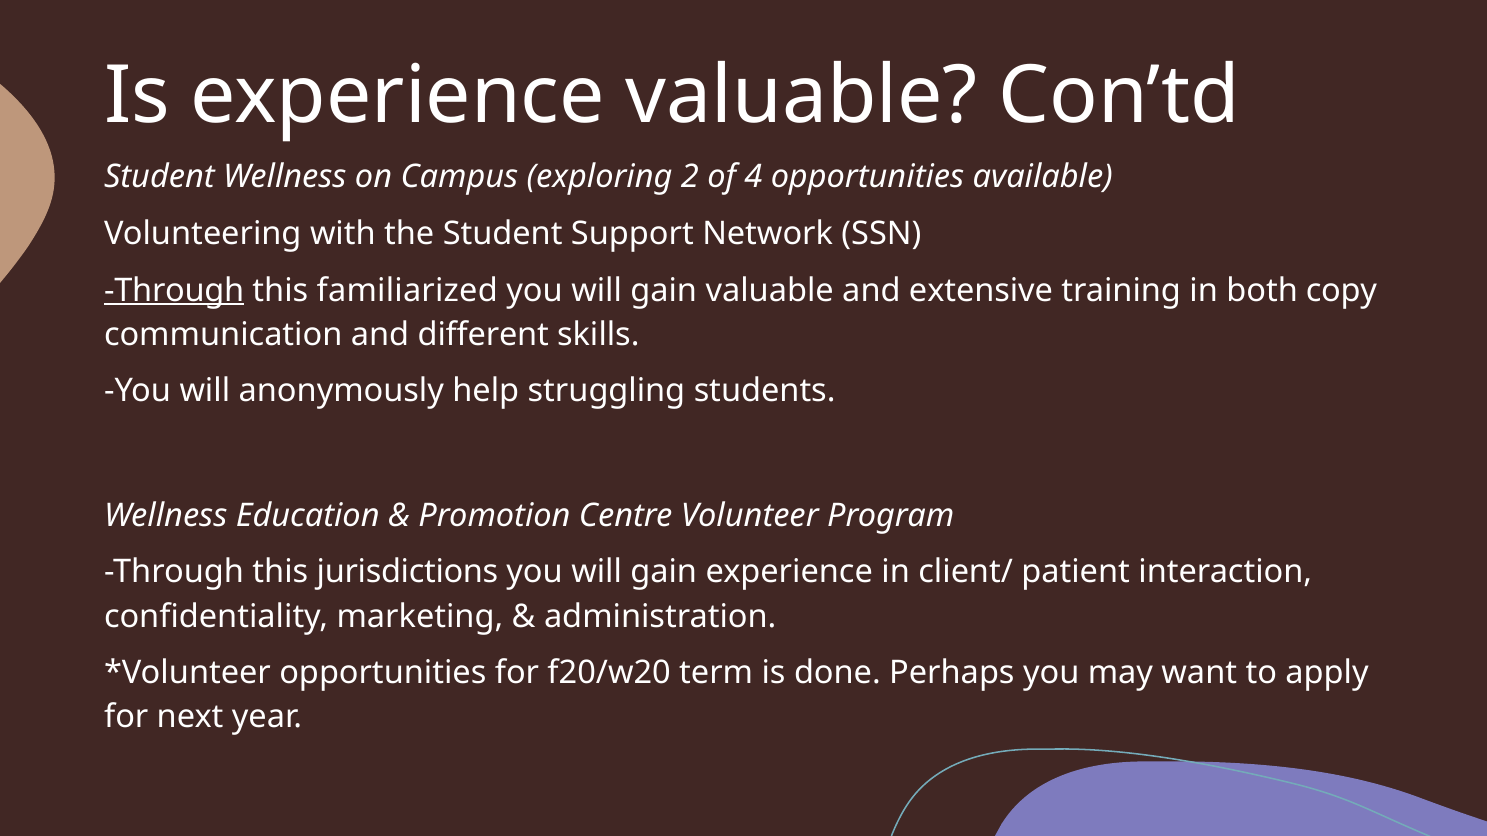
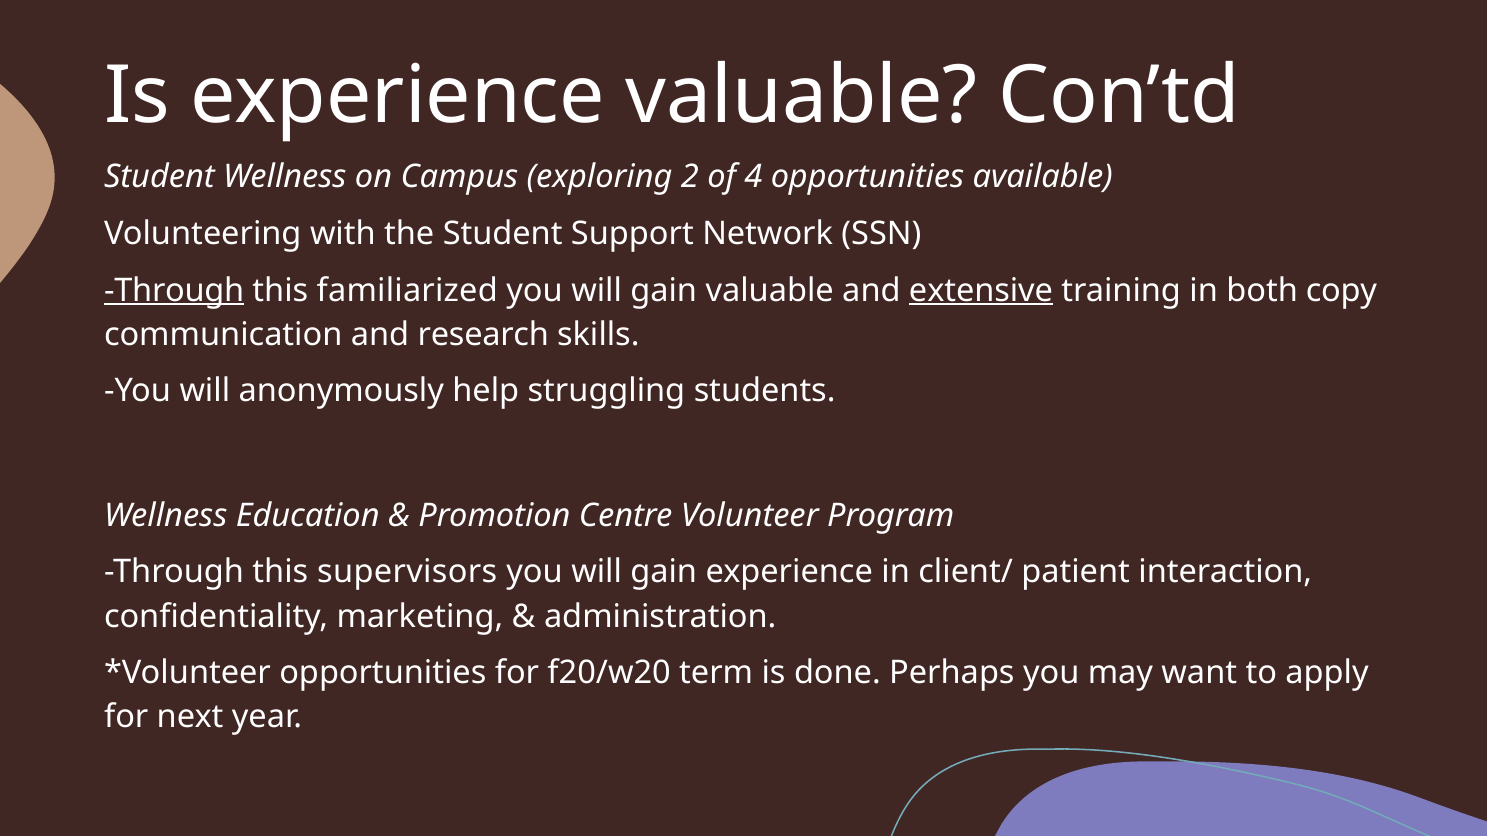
extensive underline: none -> present
different: different -> research
jurisdictions: jurisdictions -> supervisors
